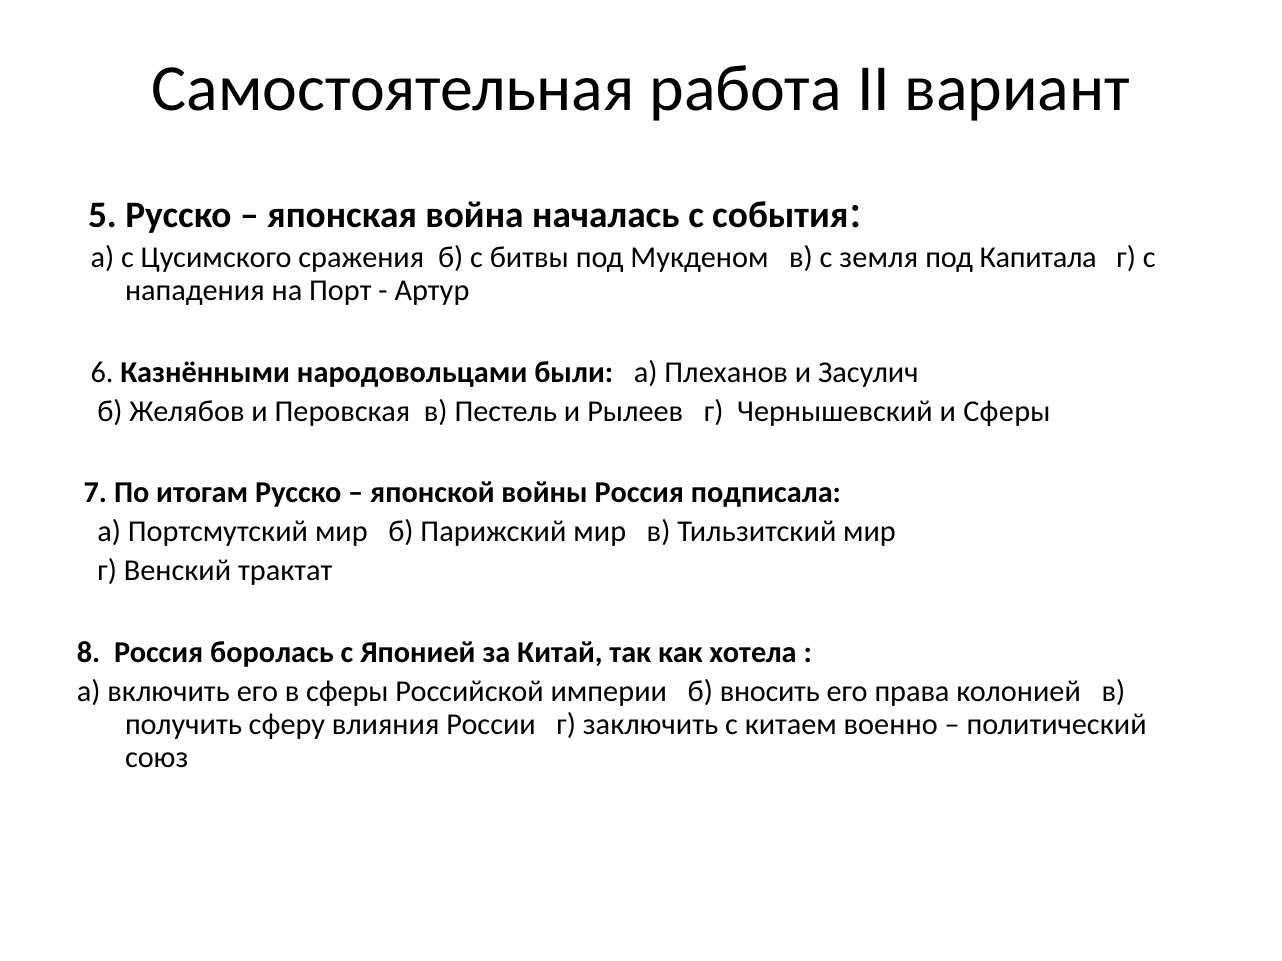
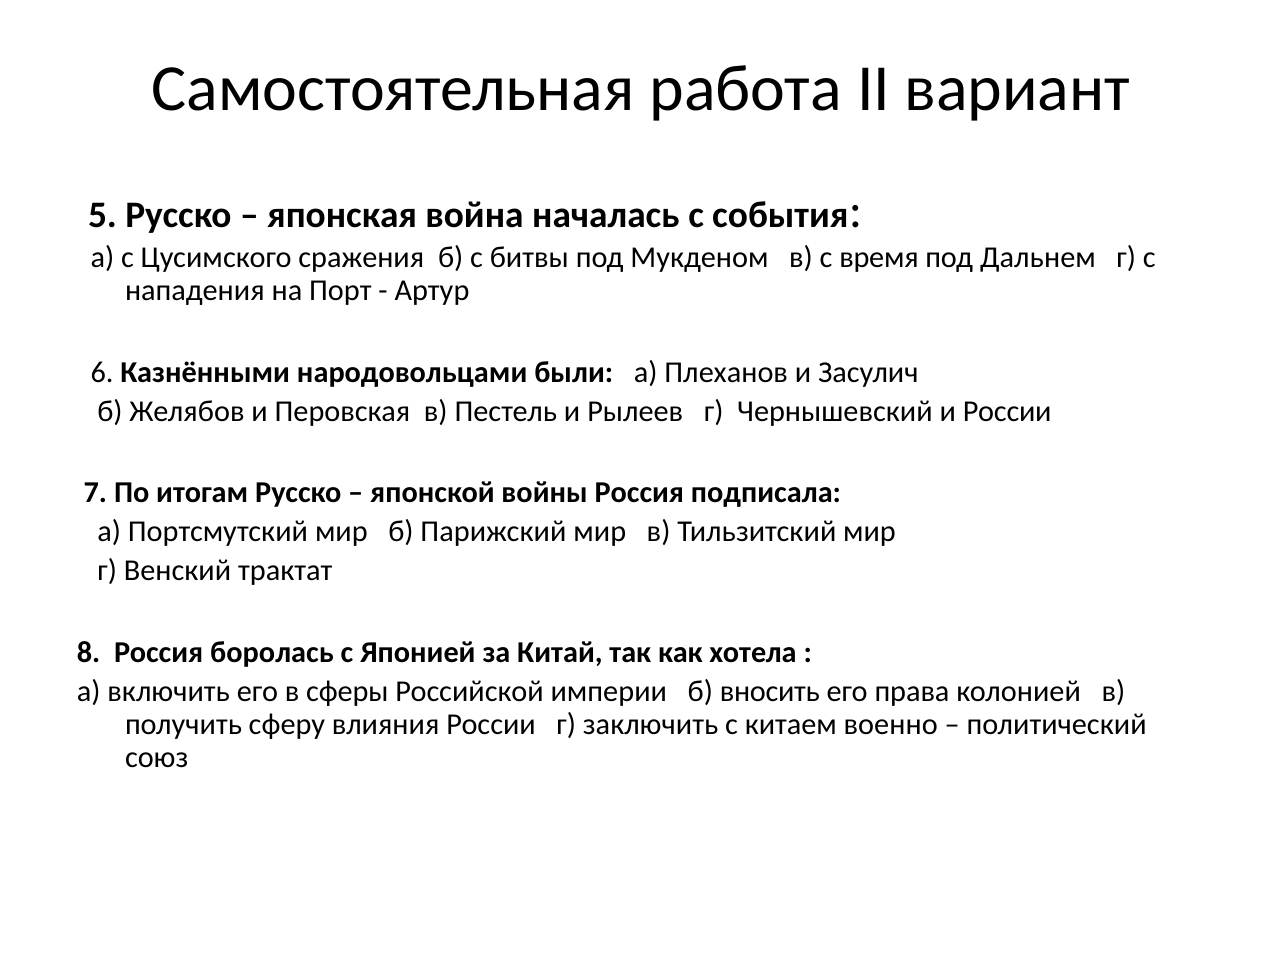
земля: земля -> время
Капитала: Капитала -> Дальнем
и Сферы: Сферы -> России
